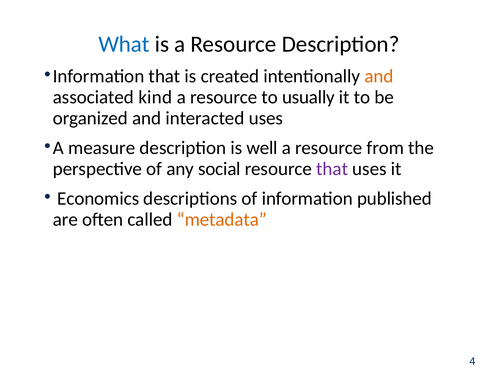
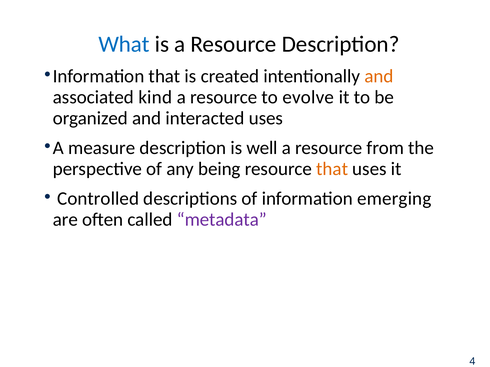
usually: usually -> evolve
social: social -> being
that at (332, 169) colour: purple -> orange
Economics: Economics -> Controlled
published: published -> emerging
metadata colour: orange -> purple
